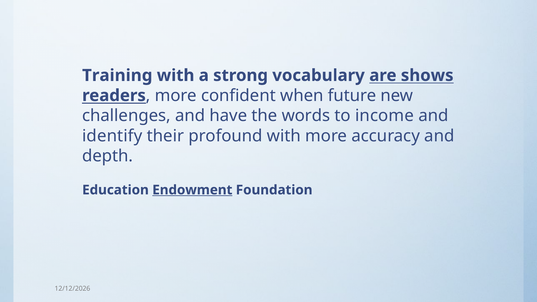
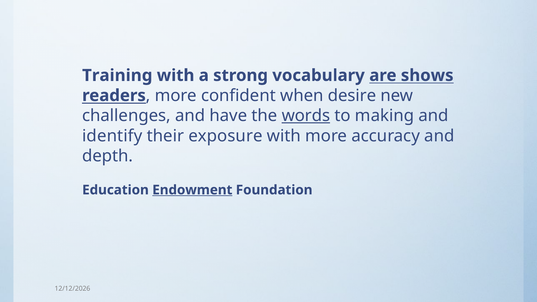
future: future -> desire
words underline: none -> present
income: income -> making
profound: profound -> exposure
